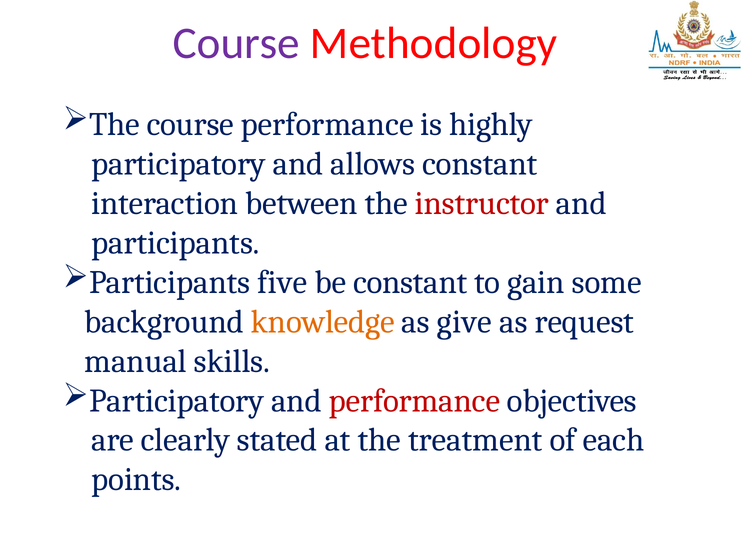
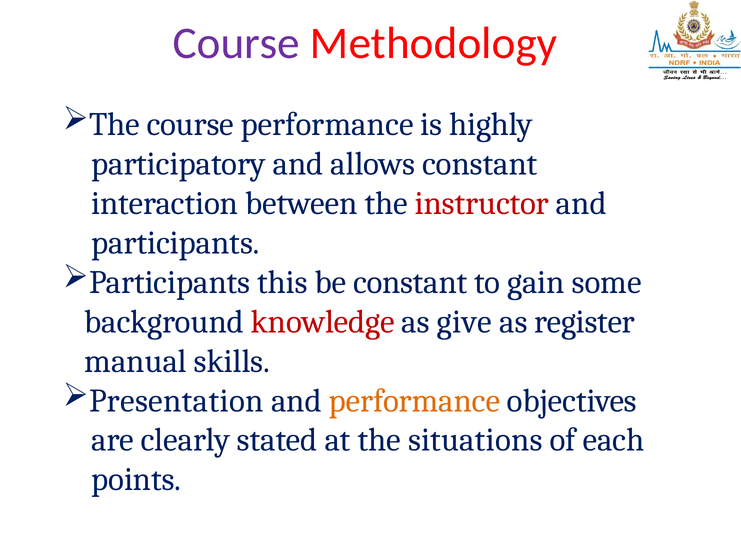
five: five -> this
knowledge colour: orange -> red
request: request -> register
Participatory at (177, 401): Participatory -> Presentation
performance at (414, 401) colour: red -> orange
treatment: treatment -> situations
